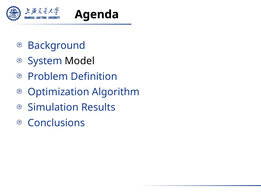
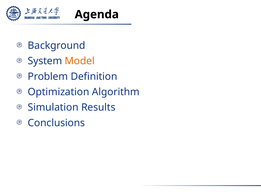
Model colour: black -> orange
